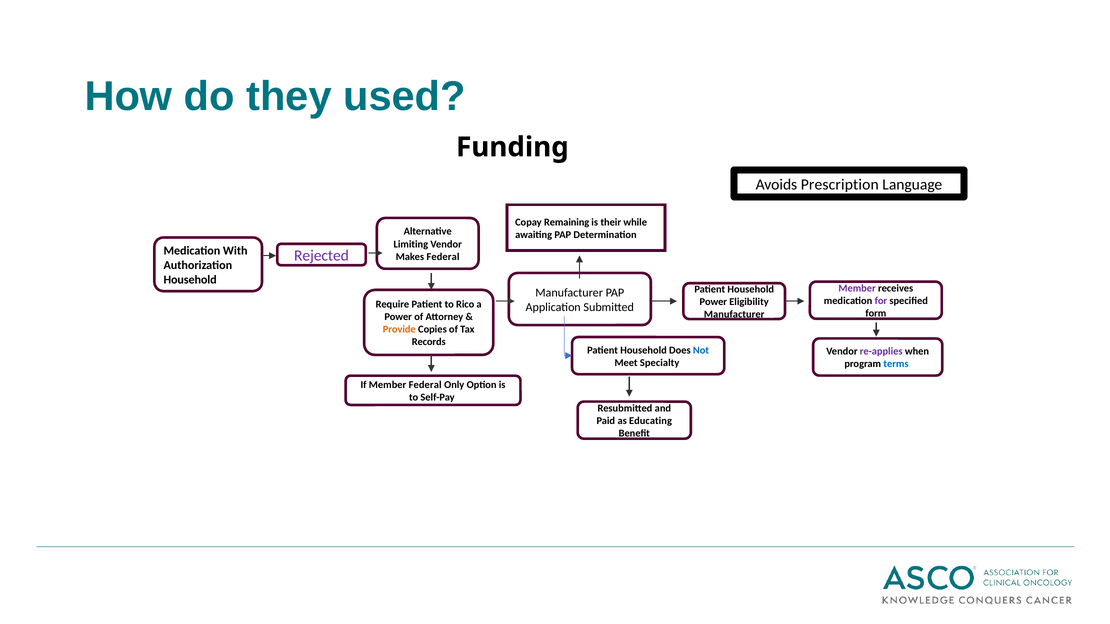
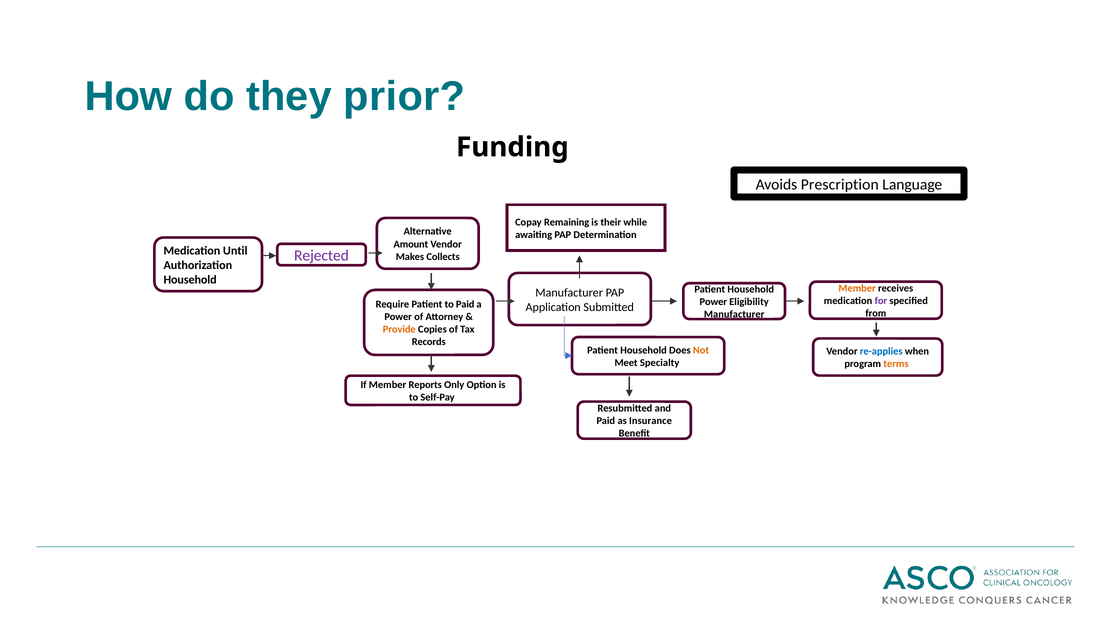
used: used -> prior
Limiting: Limiting -> Amount
With: With -> Until
Makes Federal: Federal -> Collects
Member at (857, 289) colour: purple -> orange
to Rico: Rico -> Paid
form: form -> from
Not colour: blue -> orange
re-applies colour: purple -> blue
terms colour: blue -> orange
Member Federal: Federal -> Reports
Educating: Educating -> Insurance
